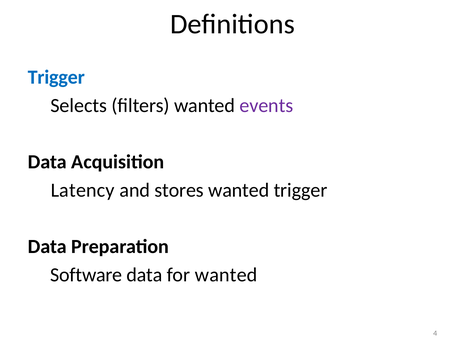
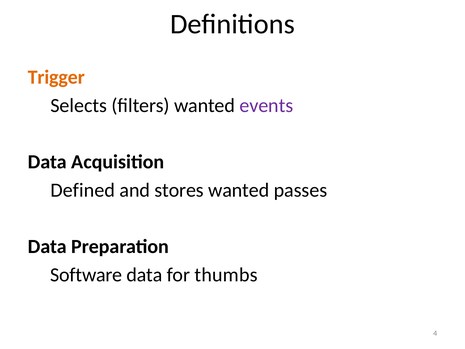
Trigger at (56, 77) colour: blue -> orange
Latency: Latency -> Defined
wanted trigger: trigger -> passes
for wanted: wanted -> thumbs
